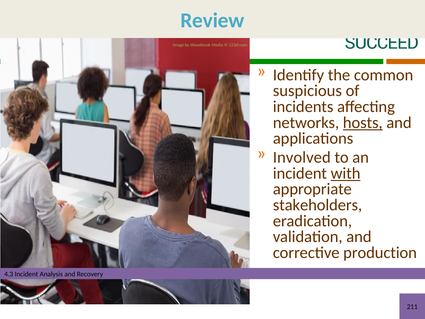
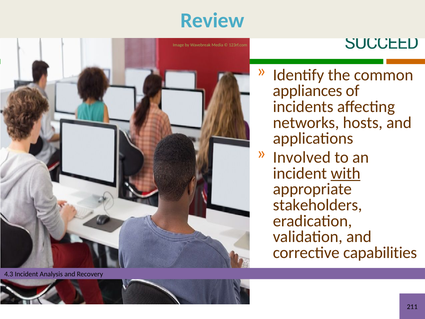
suspicious: suspicious -> appliances
hosts underline: present -> none
production: production -> capabilities
